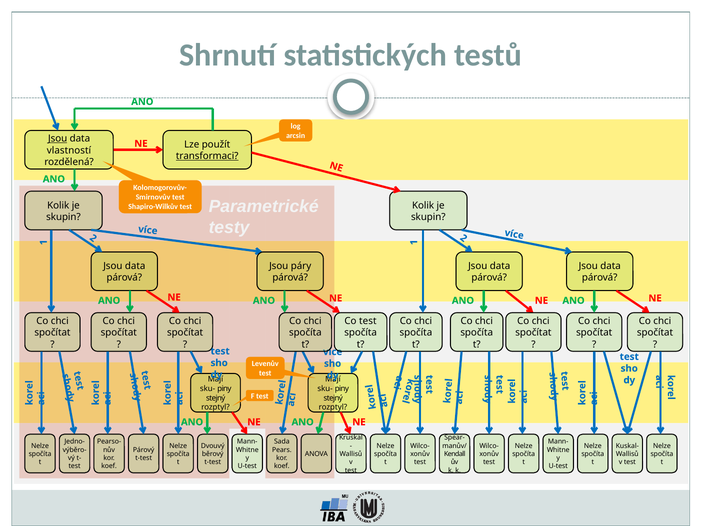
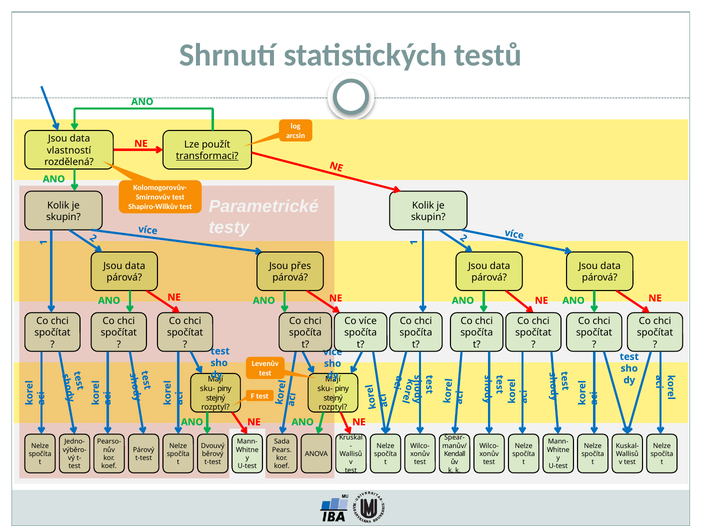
Jsou at (58, 139) underline: present -> none
páry: páry -> přes
Co test: test -> více
